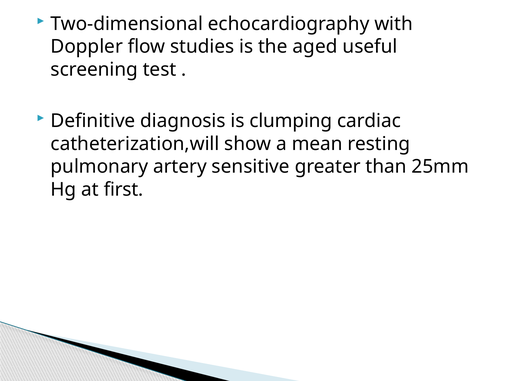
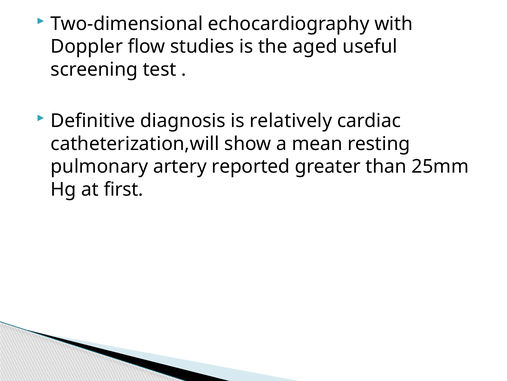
clumping: clumping -> relatively
sensitive: sensitive -> reported
